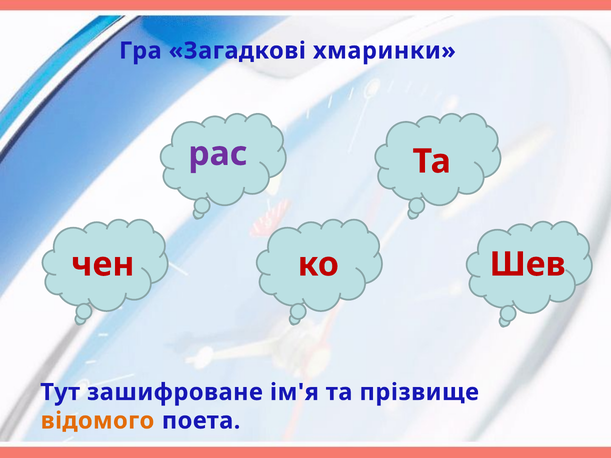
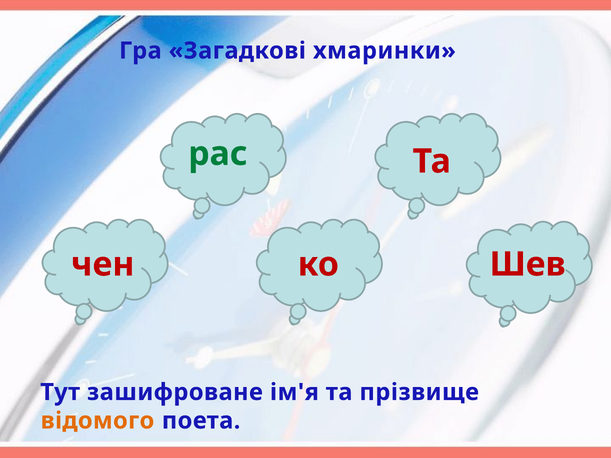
рас colour: purple -> green
